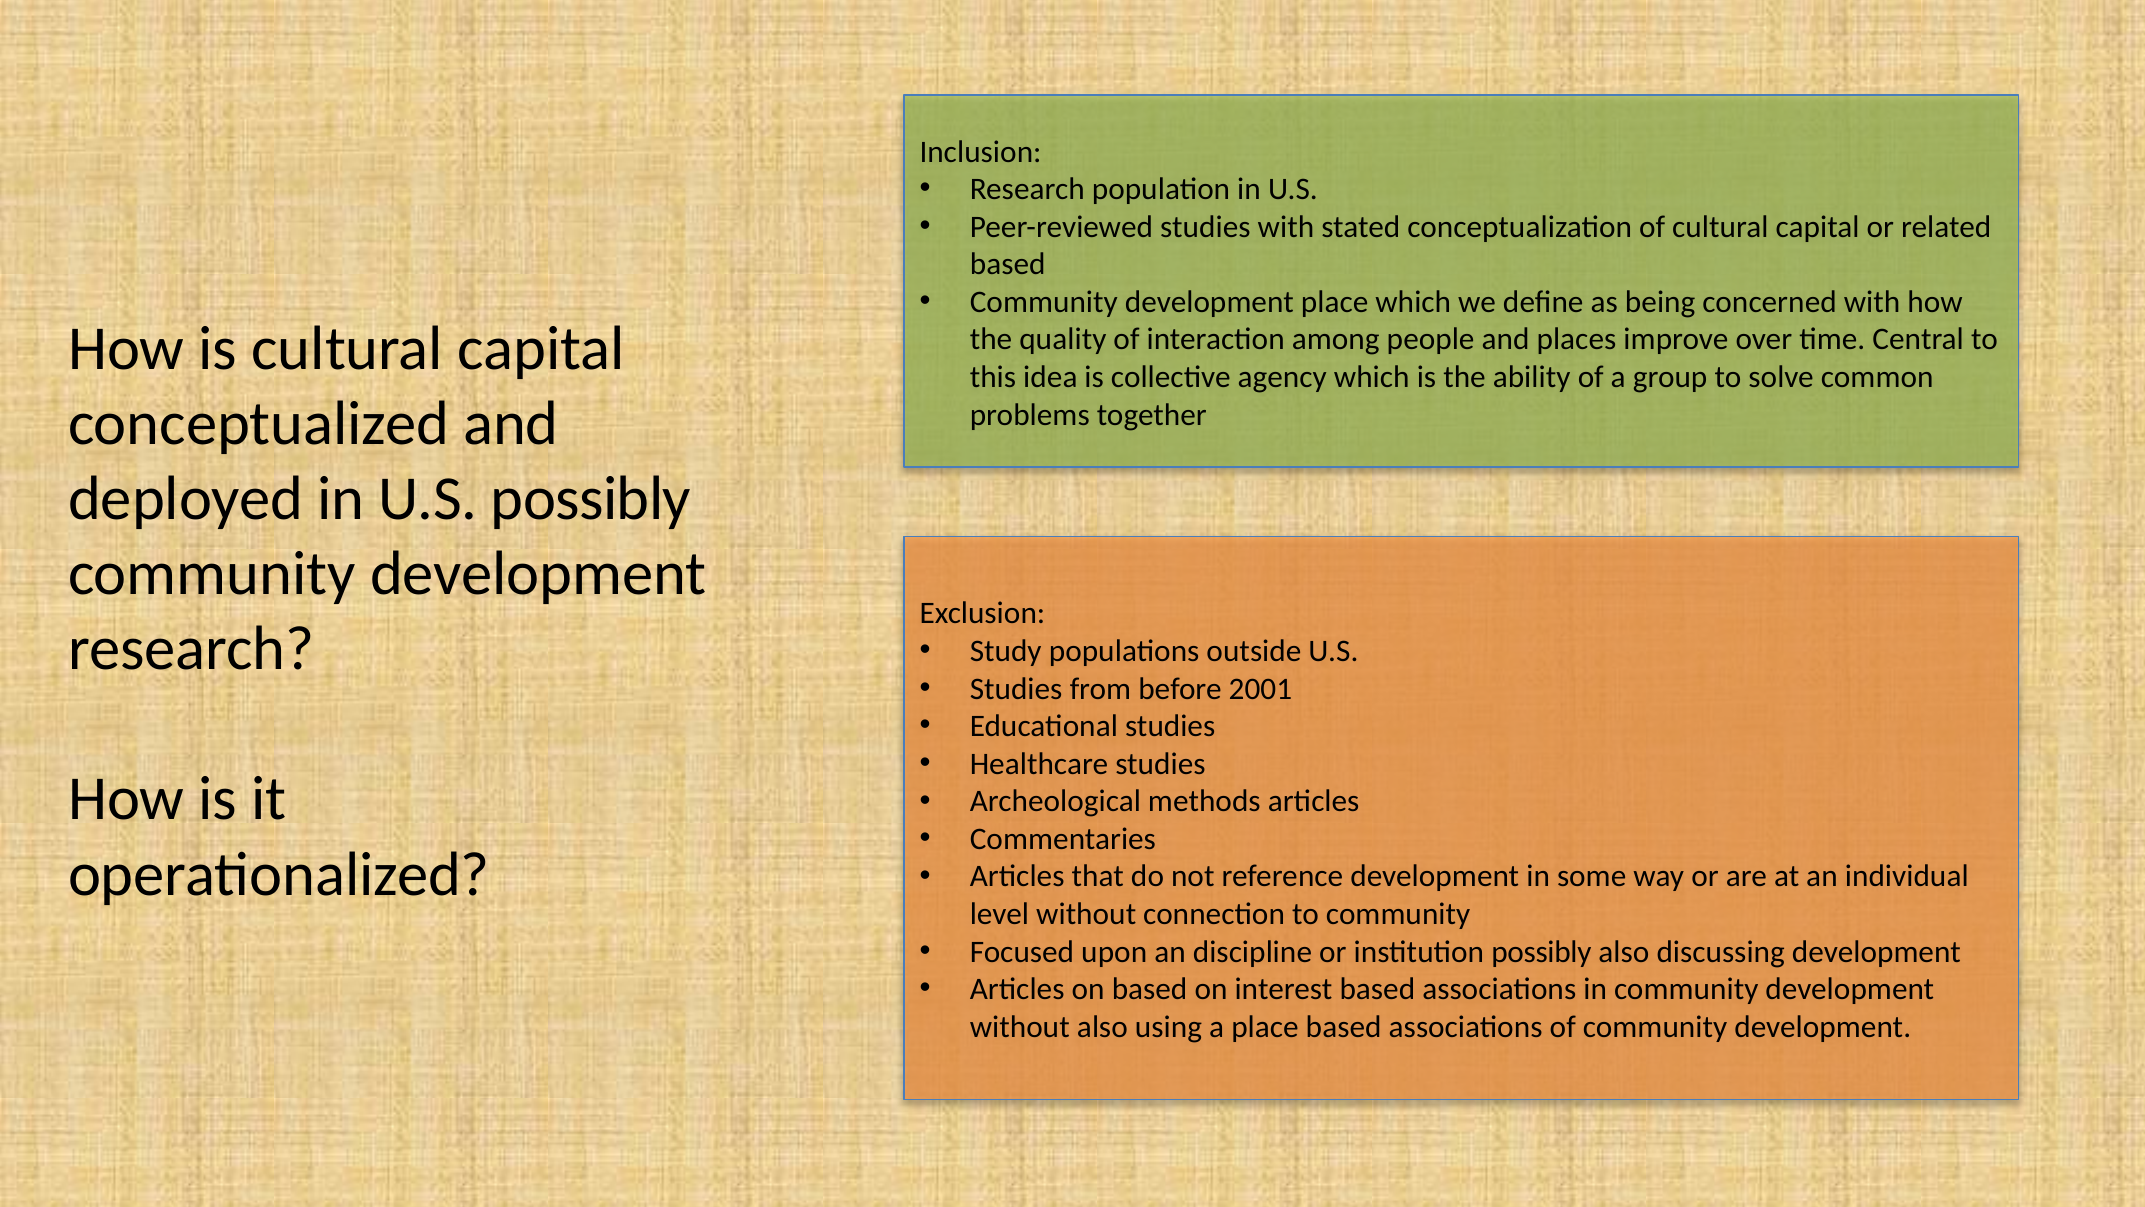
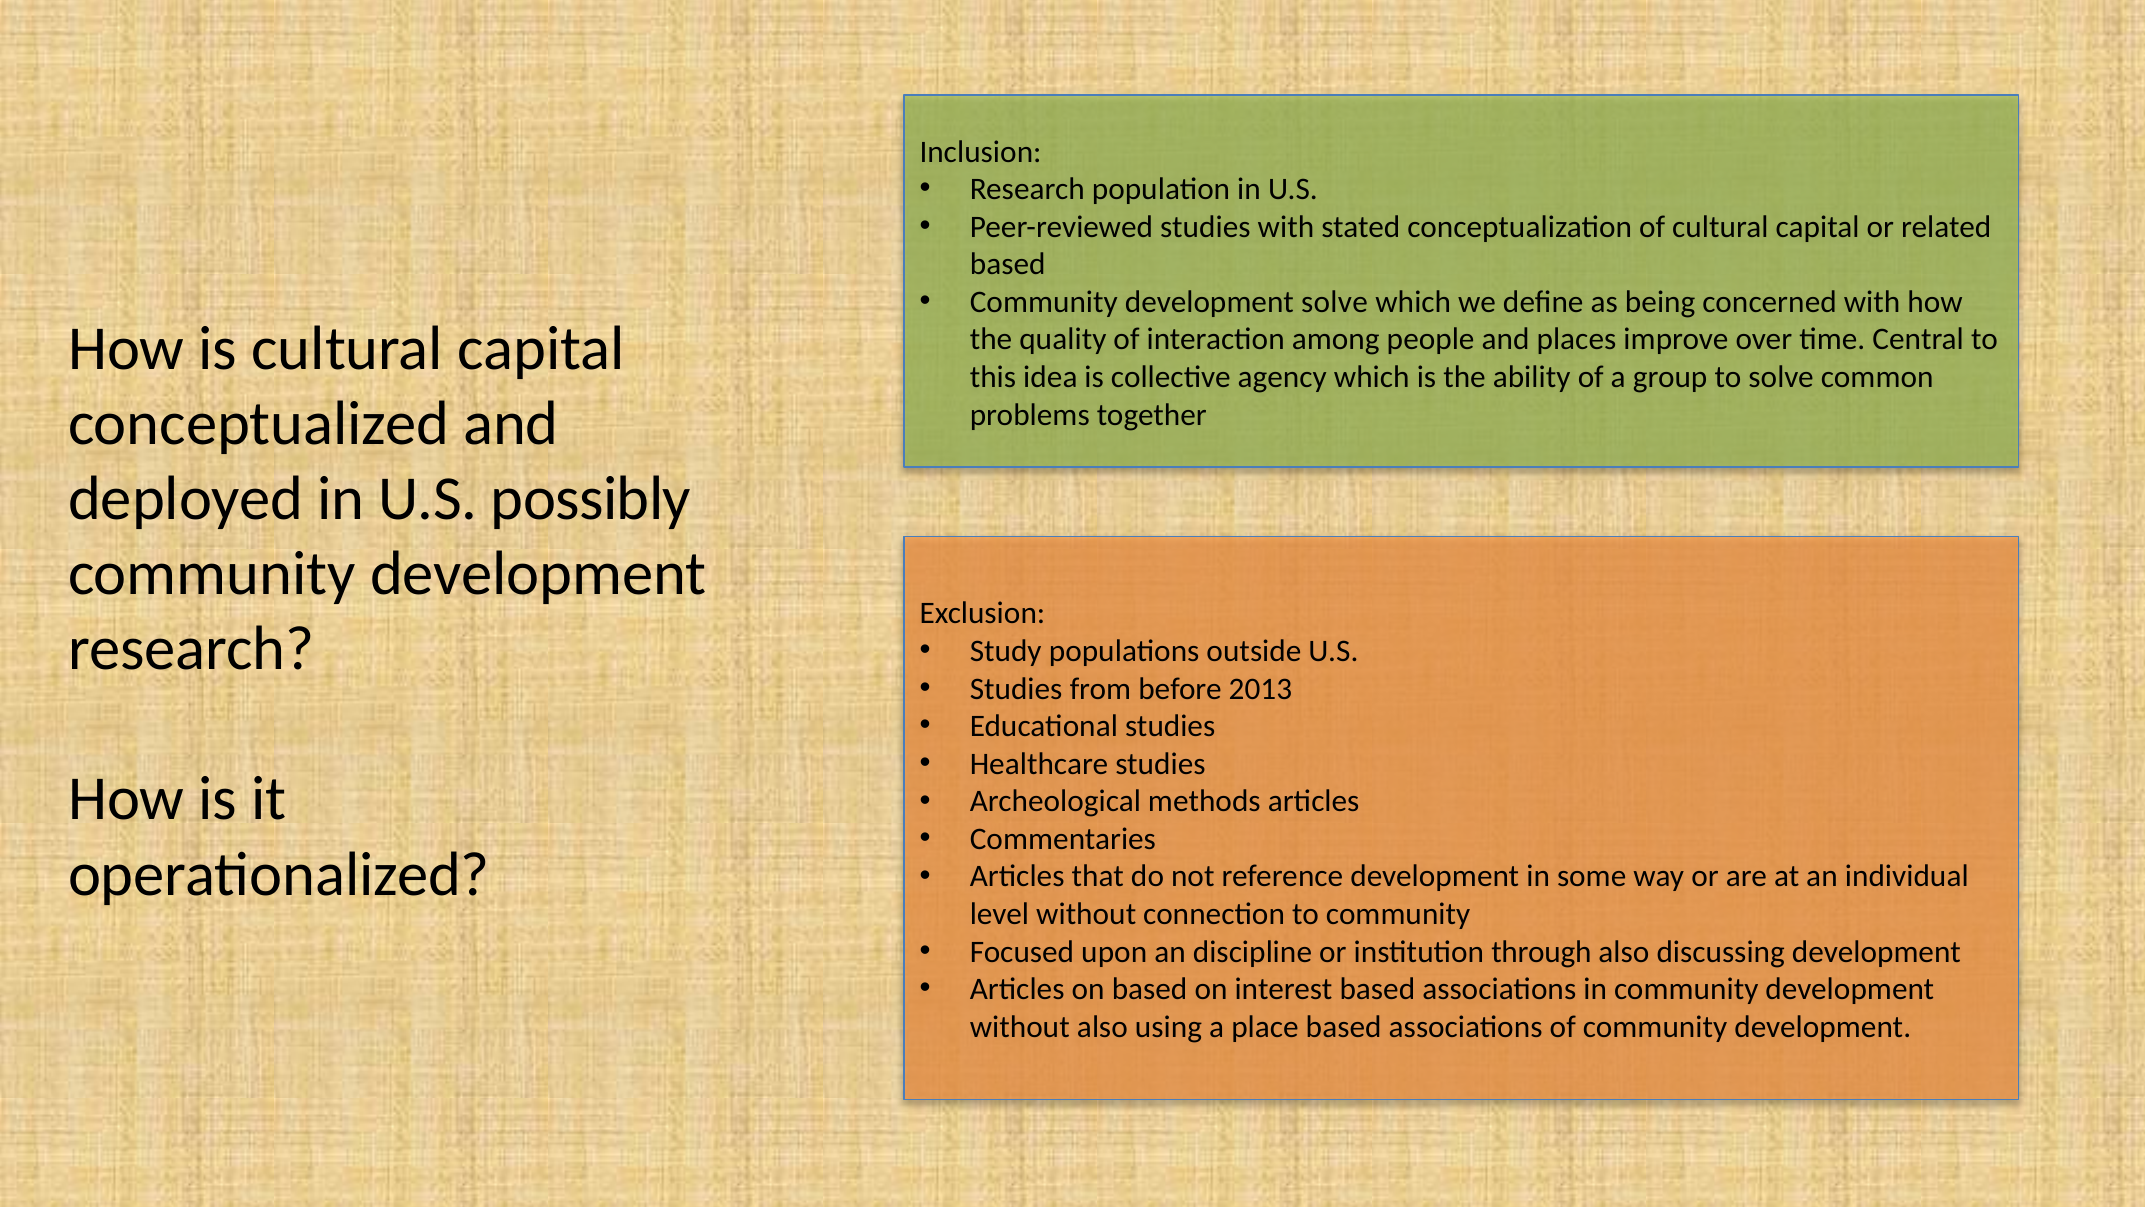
development place: place -> solve
2001: 2001 -> 2013
institution possibly: possibly -> through
